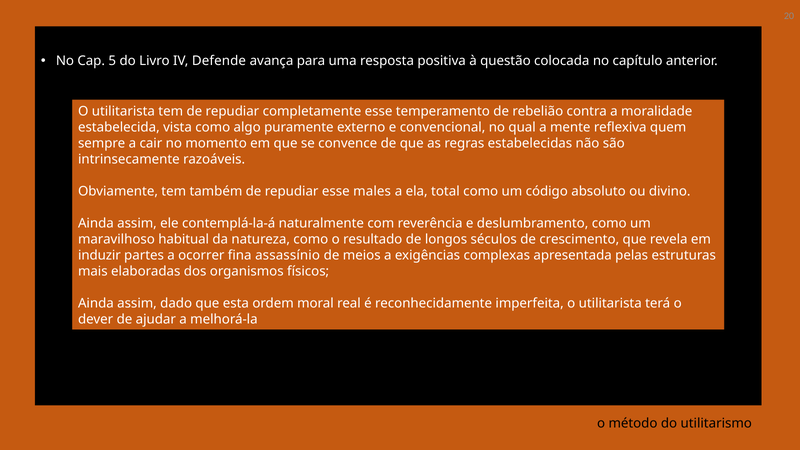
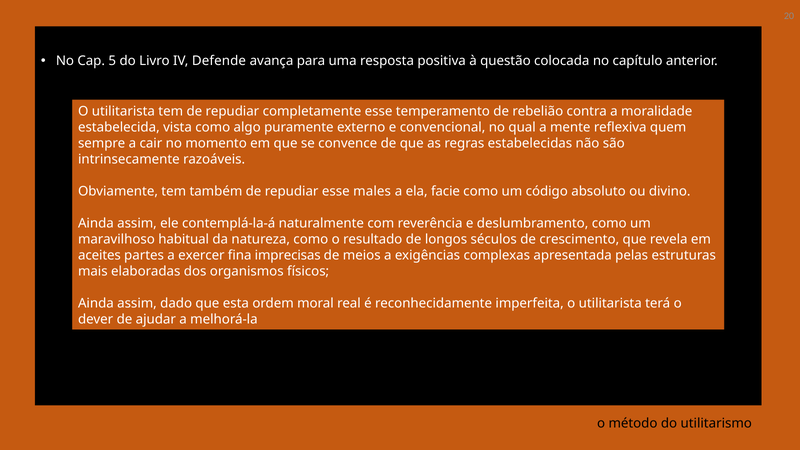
total: total -> facie
induzir: induzir -> aceites
ocorrer: ocorrer -> exercer
assassínio: assassínio -> imprecisas
